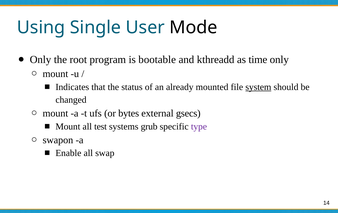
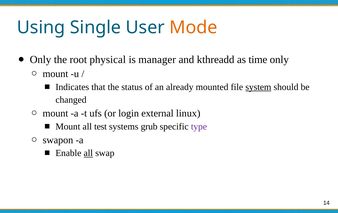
Mode colour: black -> orange
program: program -> physical
bootable: bootable -> manager
bytes: bytes -> login
gsecs: gsecs -> linux
all at (88, 153) underline: none -> present
